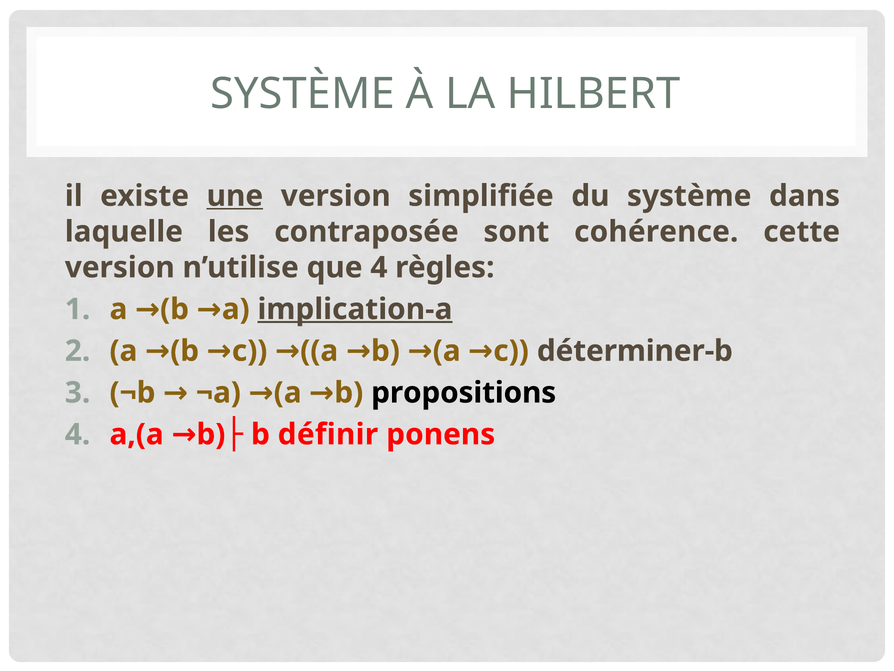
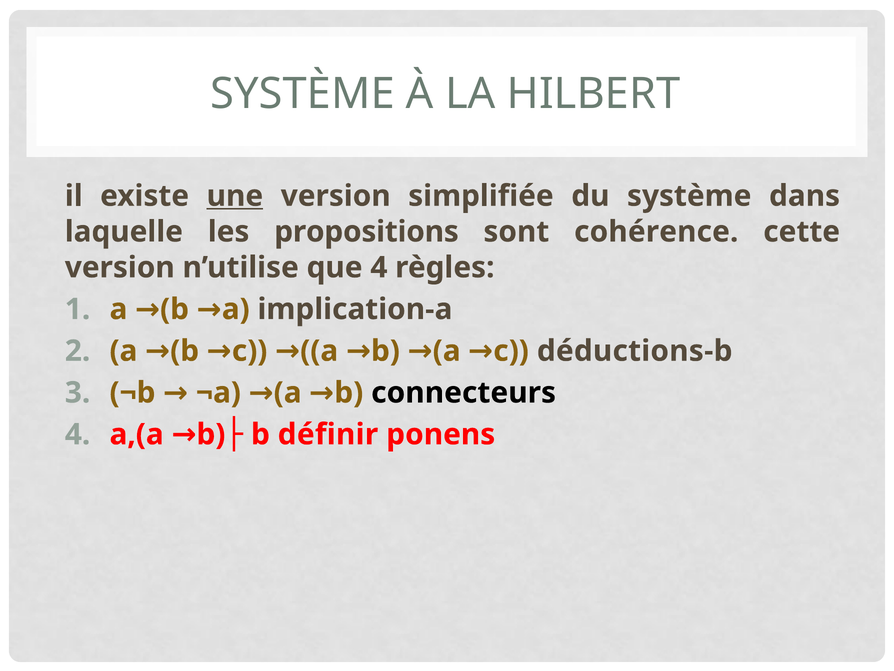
contraposée: contraposée -> propositions
implication-a underline: present -> none
déterminer-b: déterminer-b -> déductions-b
propositions: propositions -> connecteurs
